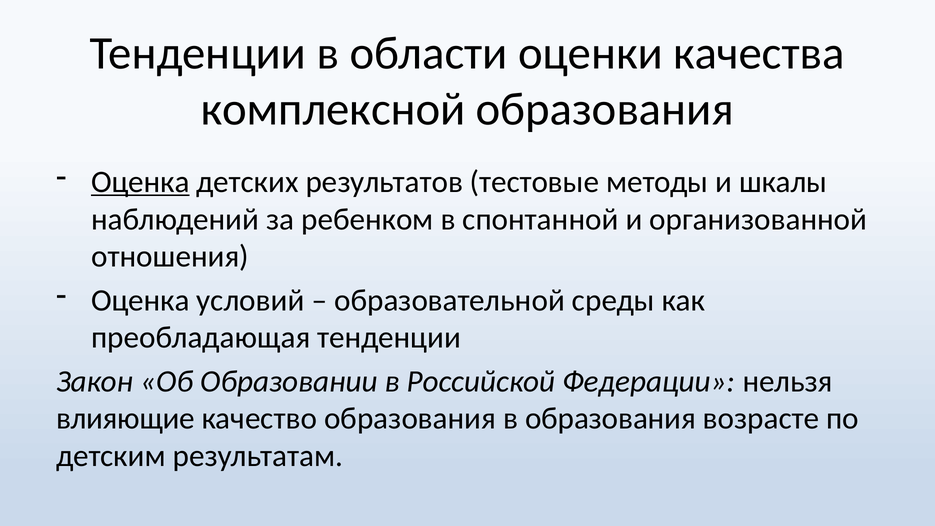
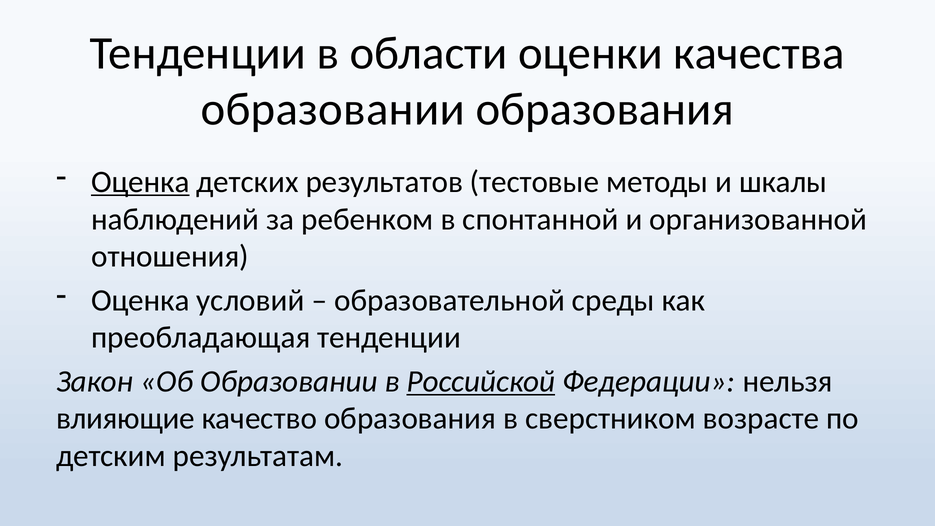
комплексной at (333, 110): комплексной -> образовании
Российской underline: none -> present
в образования: образования -> сверстником
